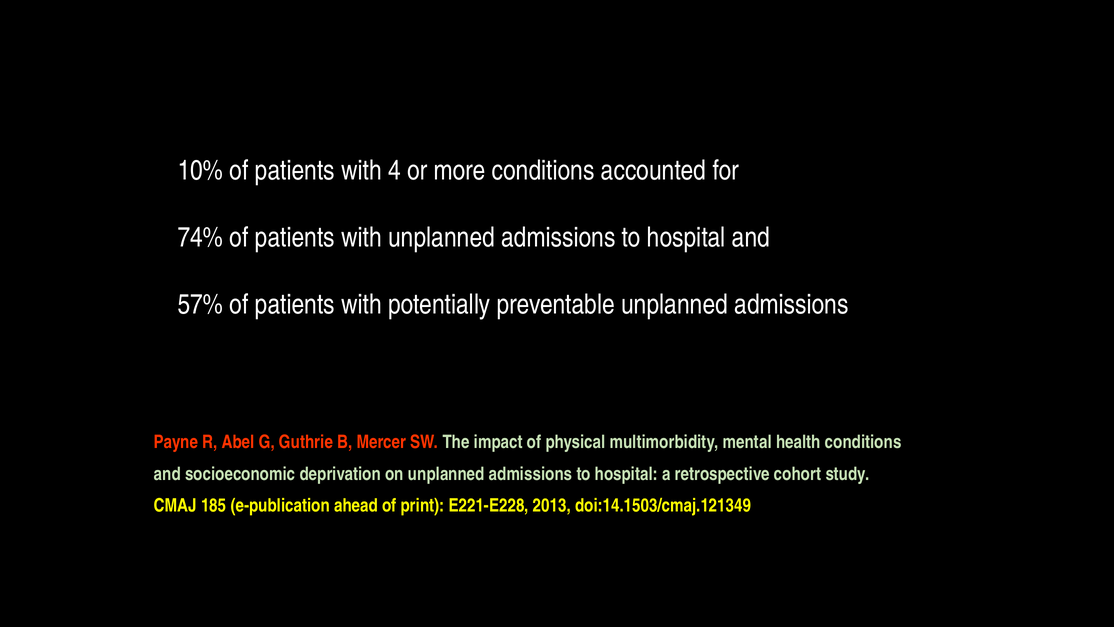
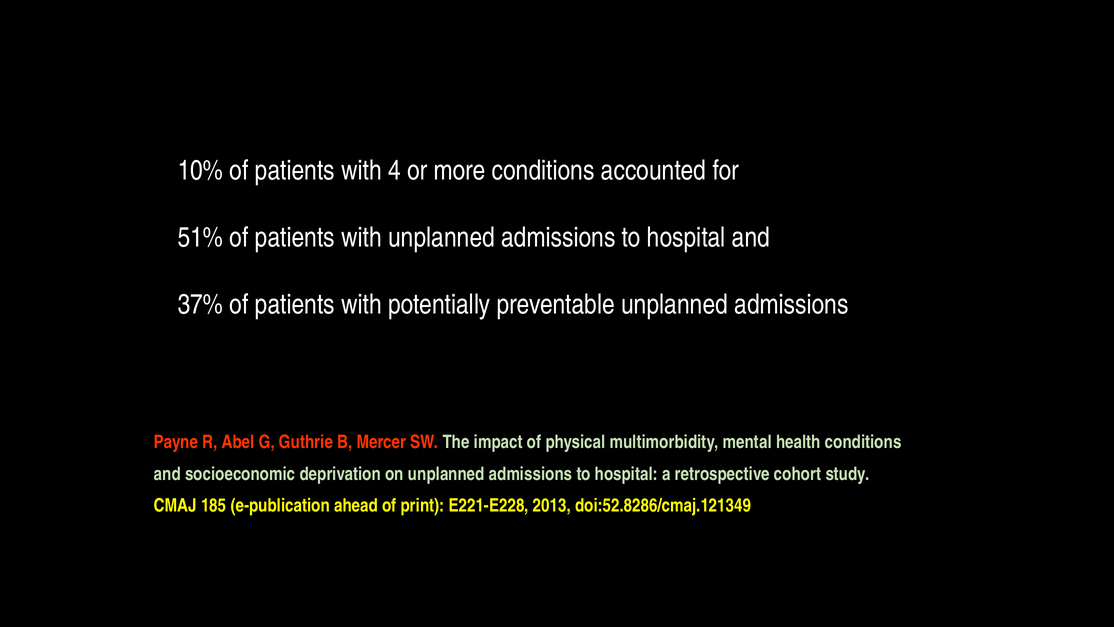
74%: 74% -> 51%
57%: 57% -> 37%
doi:14.1503/cmaj.121349: doi:14.1503/cmaj.121349 -> doi:52.8286/cmaj.121349
